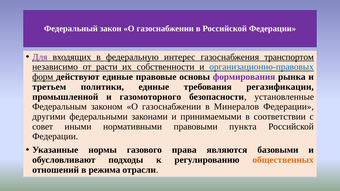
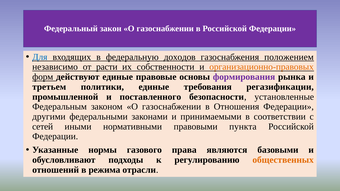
Для colour: purple -> blue
интерес: интерес -> доходов
транспортом: транспортом -> положением
организационно-правовых colour: blue -> orange
газомоторного: газомоторного -> поставленного
Минералов: Минералов -> Отношения
совет: совет -> сетей
